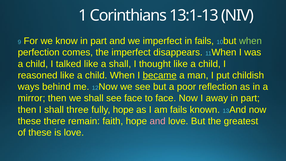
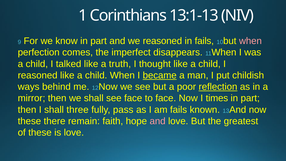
we imperfect: imperfect -> reasoned
when at (250, 41) colour: light green -> pink
a shall: shall -> truth
reflection underline: none -> present
away: away -> times
fully hope: hope -> pass
